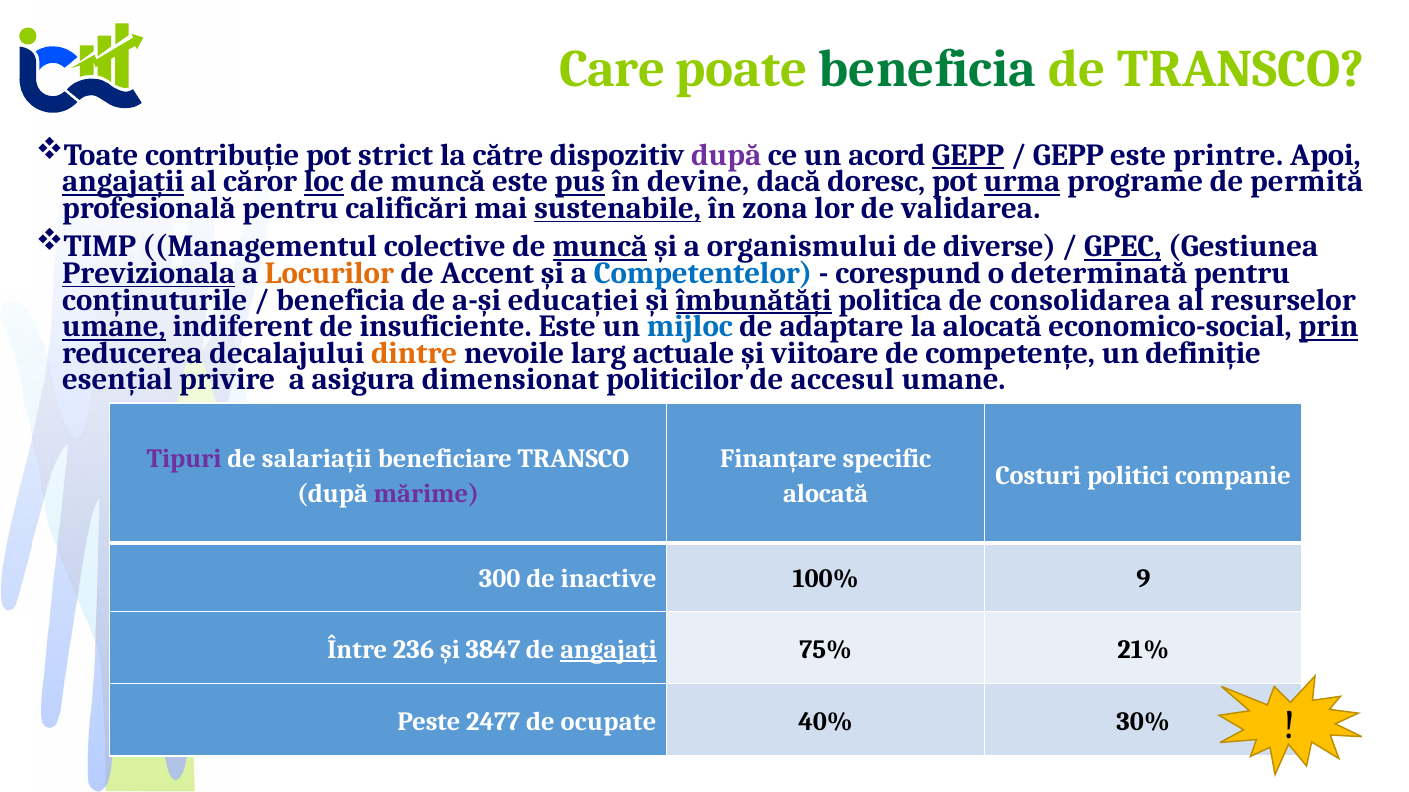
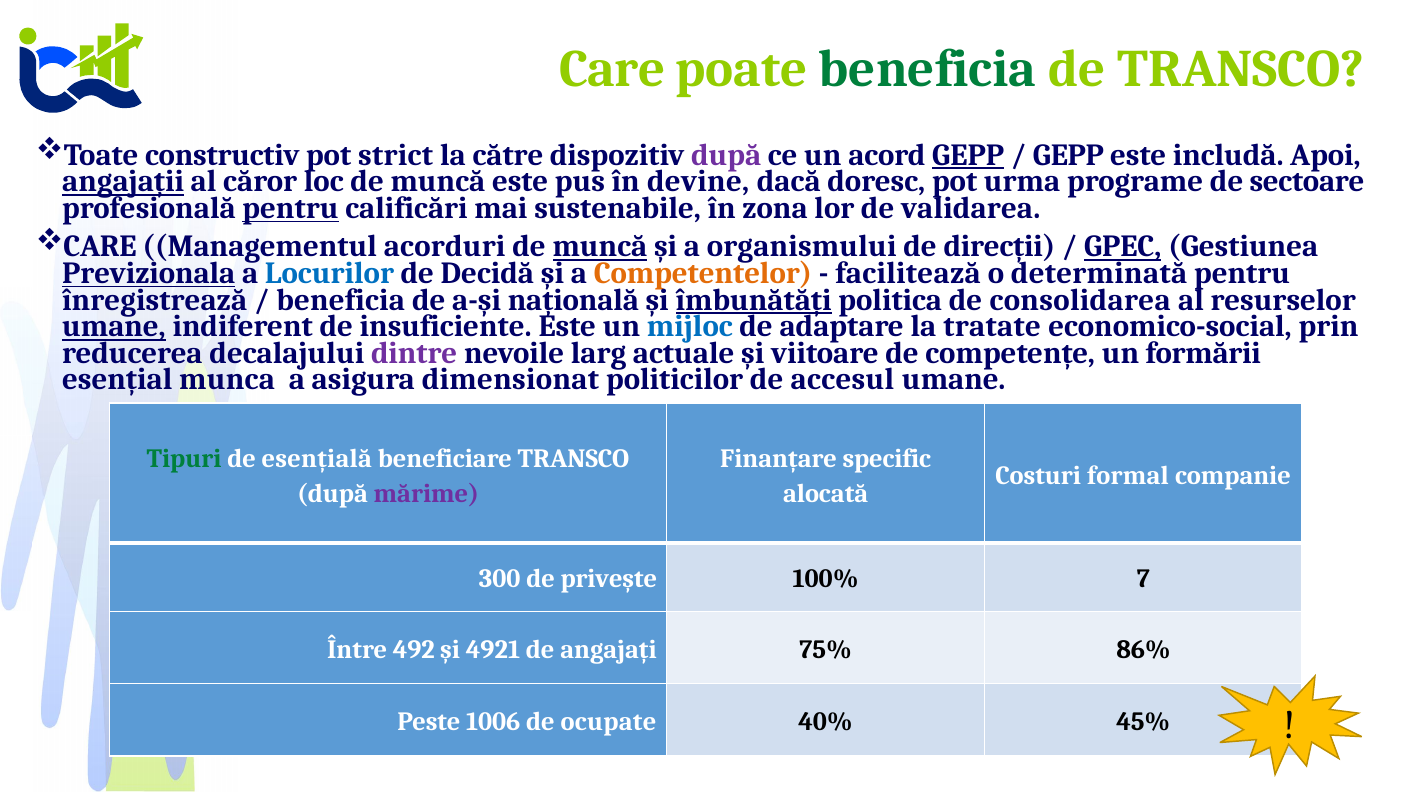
contribuție: contribuție -> constructiv
printre: printre -> includă
loc underline: present -> none
pus underline: present -> none
urma underline: present -> none
permită: permită -> sectoare
pentru at (291, 208) underline: none -> present
sustenabile underline: present -> none
TIMP at (100, 247): TIMP -> CARE
colective: colective -> acorduri
diverse: diverse -> direcții
Locurilor colour: orange -> blue
Accent: Accent -> Decidă
Competentelor colour: blue -> orange
corespund: corespund -> facilitează
conținuturile: conținuturile -> înregistrează
educației: educației -> națională
la alocată: alocată -> tratate
prin underline: present -> none
dintre colour: orange -> purple
definiție: definiție -> formării
privire: privire -> munca
Tipuri colour: purple -> green
salariații: salariații -> esențială
politici: politici -> formal
inactive: inactive -> privește
9: 9 -> 7
236: 236 -> 492
3847: 3847 -> 4921
angajați underline: present -> none
21%: 21% -> 86%
2477: 2477 -> 1006
30%: 30% -> 45%
